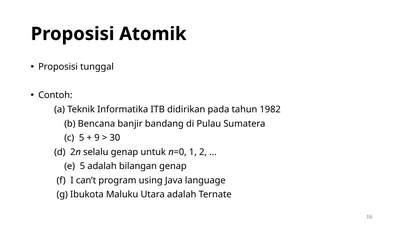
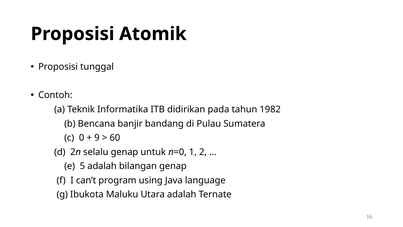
c 5: 5 -> 0
30: 30 -> 60
